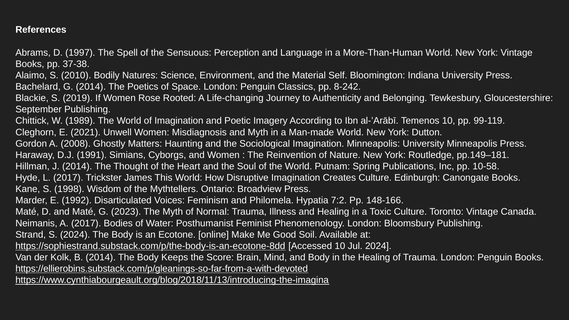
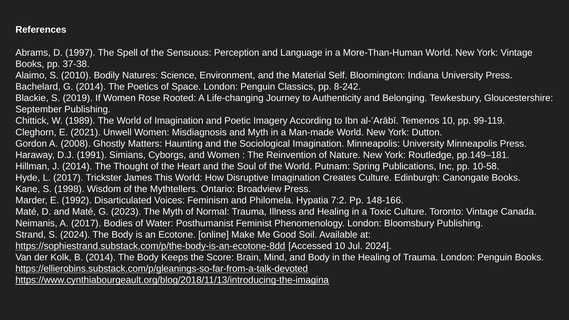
https://ellierobins.substack.com/p/gleanings-so-far-from-a-with-devoted: https://ellierobins.substack.com/p/gleanings-so-far-from-a-with-devoted -> https://ellierobins.substack.com/p/gleanings-so-far-from-a-talk-devoted
